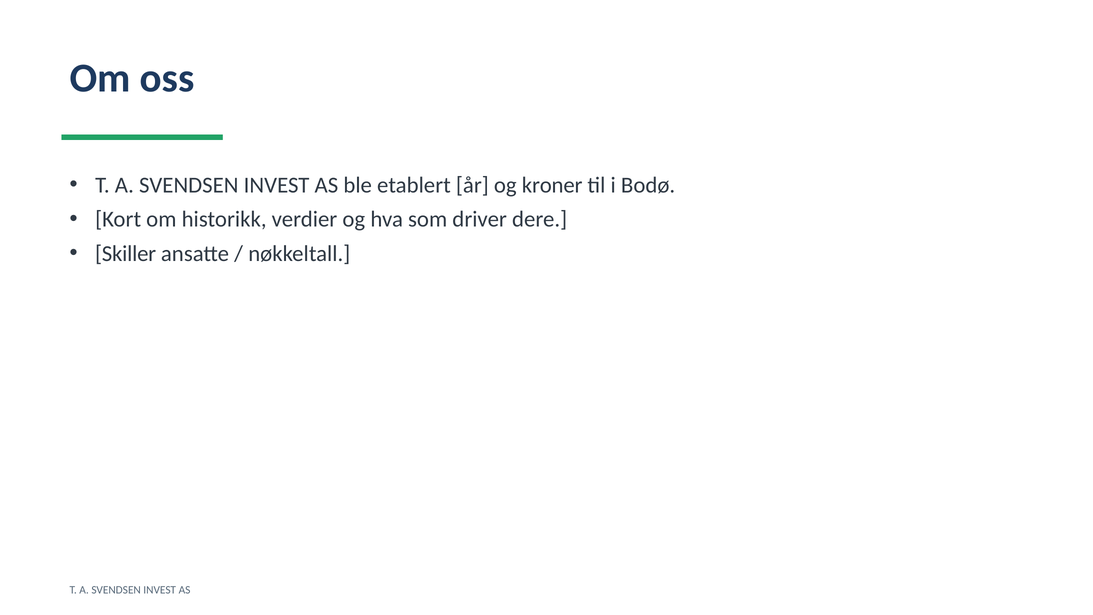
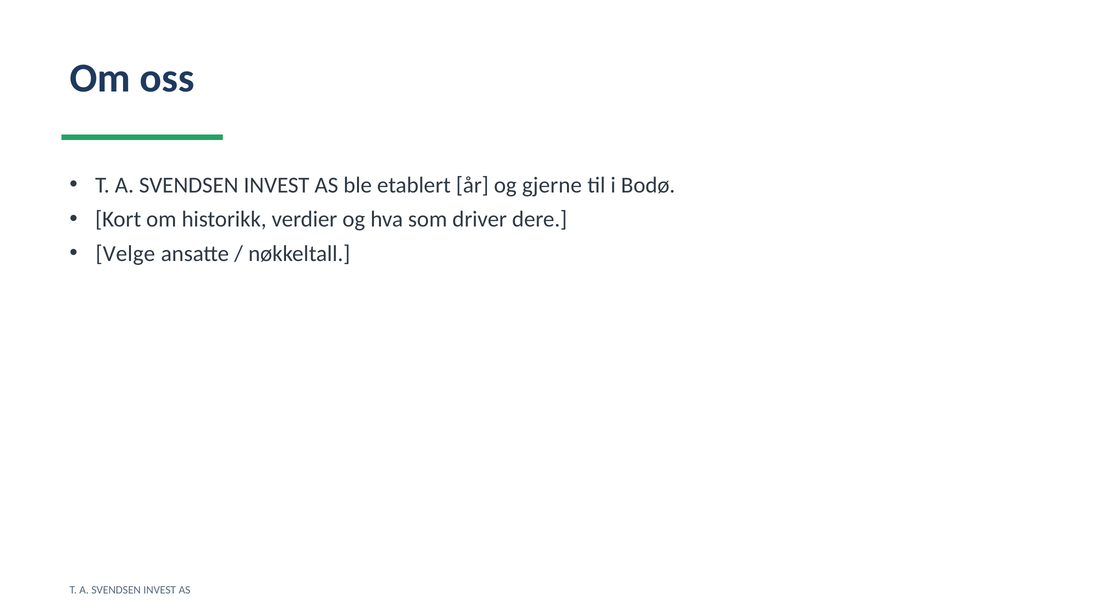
kroner: kroner -> gjerne
Skiller: Skiller -> Velge
